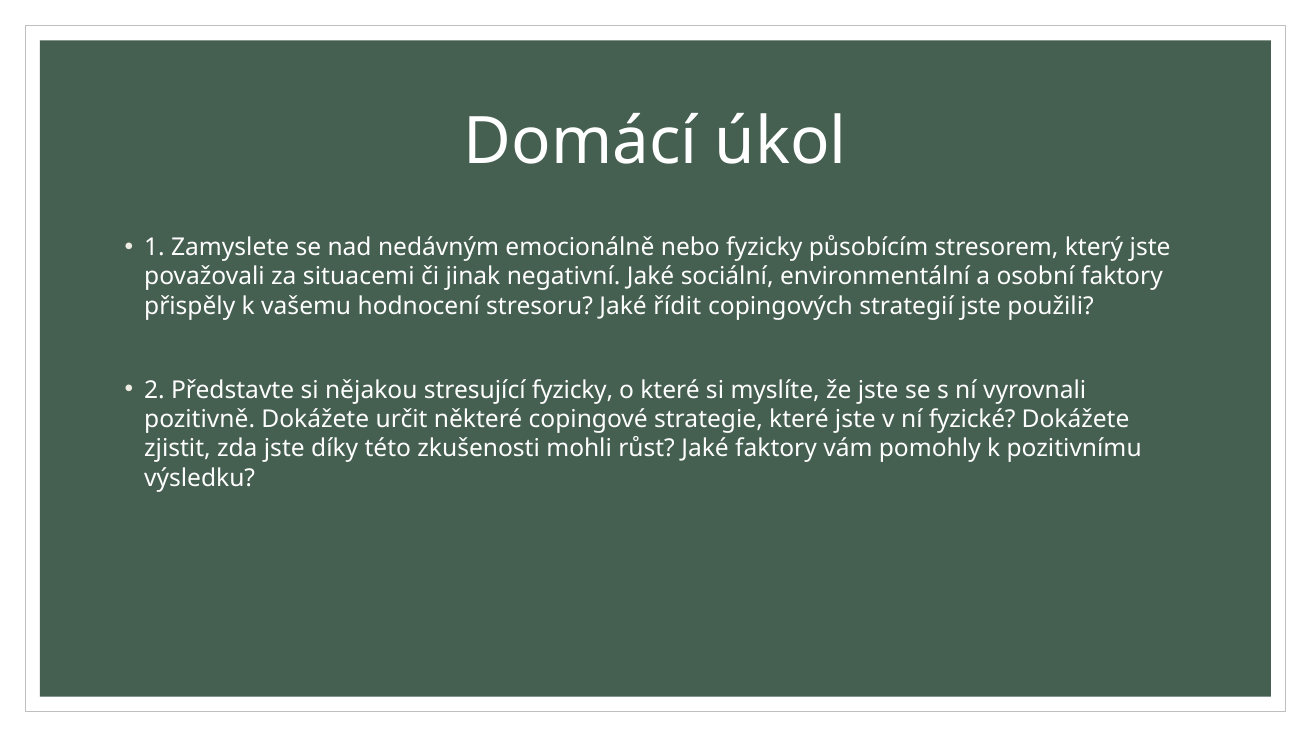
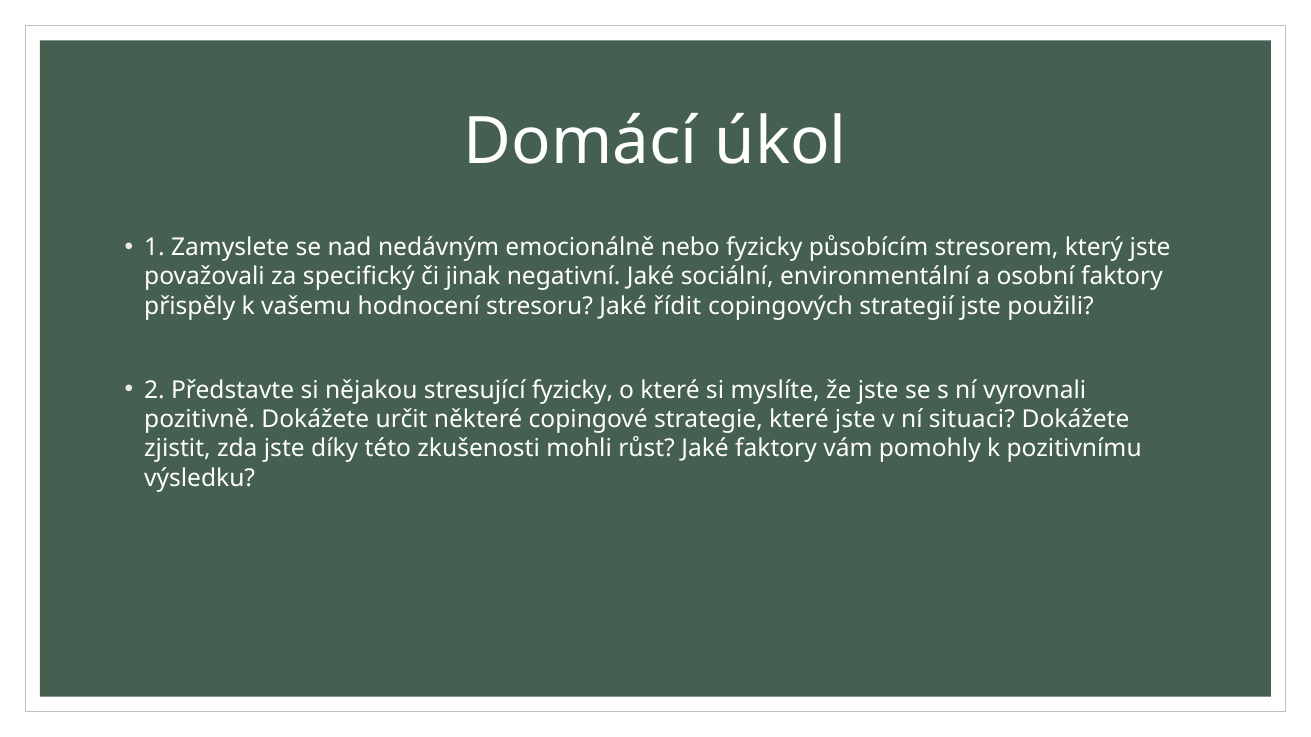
situacemi: situacemi -> specifický
fyzické: fyzické -> situaci
